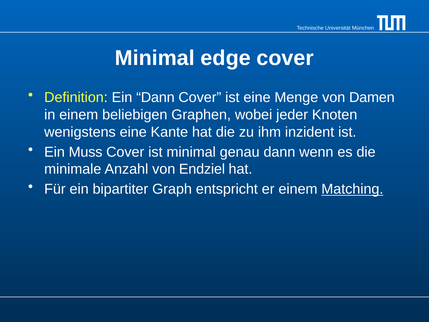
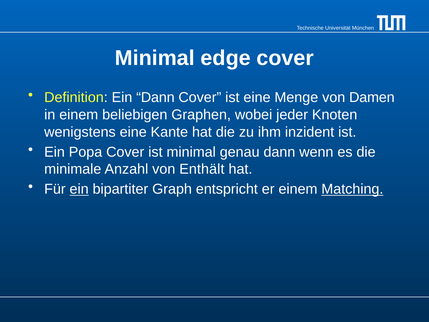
Muss: Muss -> Popa
Endziel: Endziel -> Enthält
ein at (79, 189) underline: none -> present
